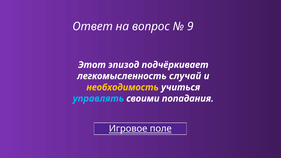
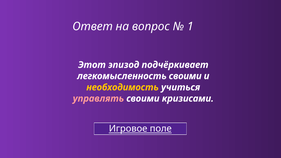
9: 9 -> 1
легкомысленность случай: случай -> своими
управлять colour: light blue -> pink
попадания: попадания -> кризисами
